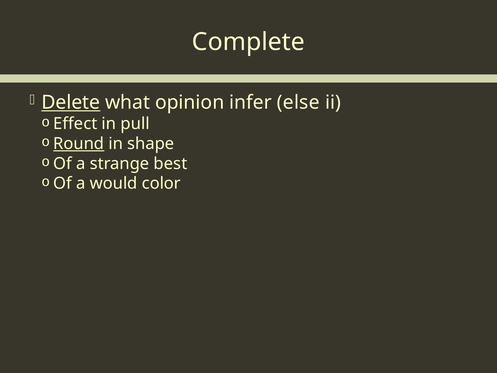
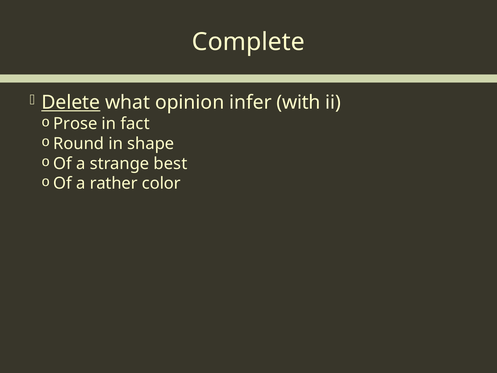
else: else -> with
Effect: Effect -> Prose
pull: pull -> fact
Round underline: present -> none
would: would -> rather
